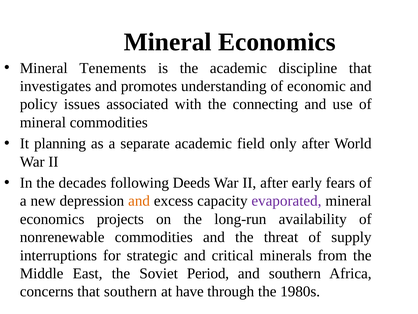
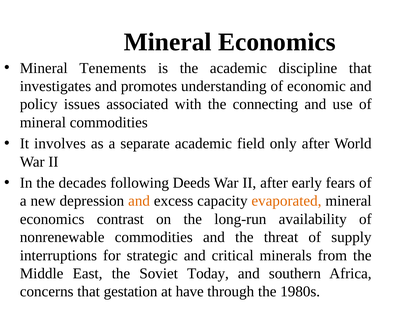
planning: planning -> involves
evaporated colour: purple -> orange
projects: projects -> contrast
Period: Period -> Today
that southern: southern -> gestation
